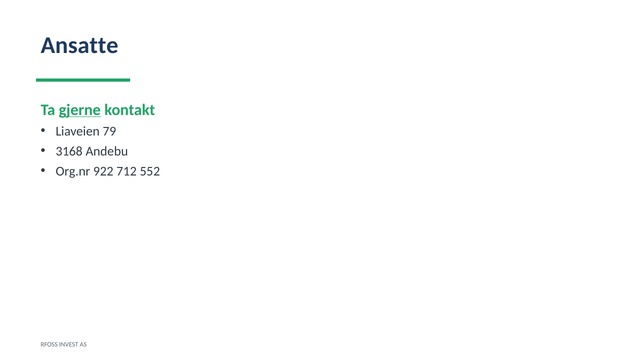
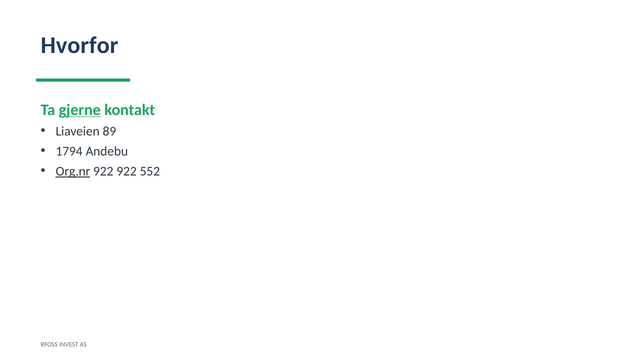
Ansatte: Ansatte -> Hvorfor
79: 79 -> 89
3168: 3168 -> 1794
Org.nr underline: none -> present
922 712: 712 -> 922
